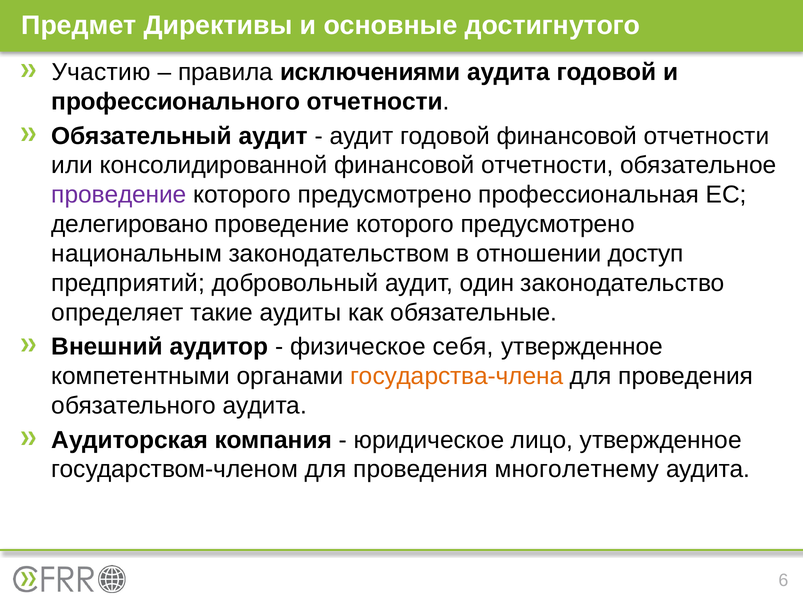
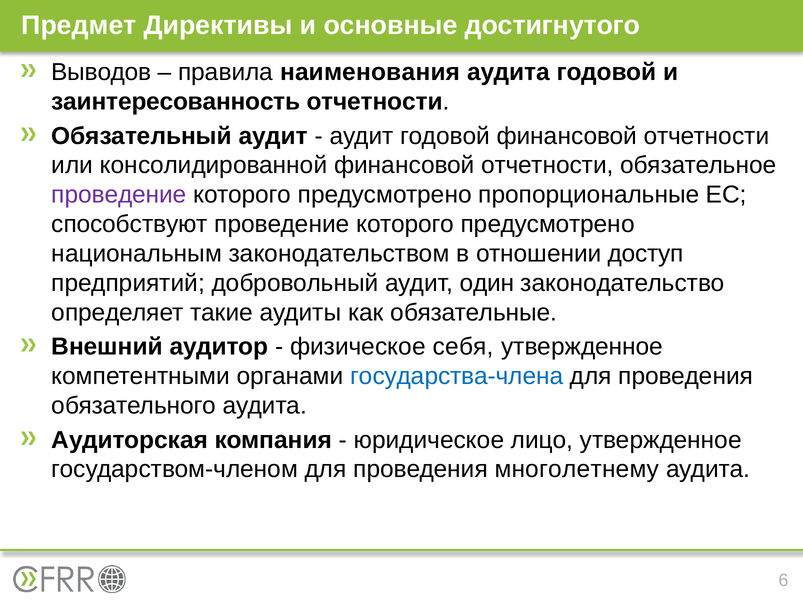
Участию: Участию -> Выводов
исключениями: исключениями -> наименования
профессионального: профессионального -> заинтересованность
профессиональная: профессиональная -> пропорциональные
делегировано: делегировано -> способствуют
государства-члена colour: orange -> blue
